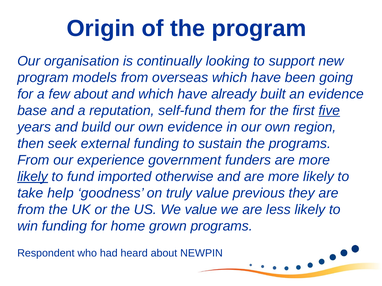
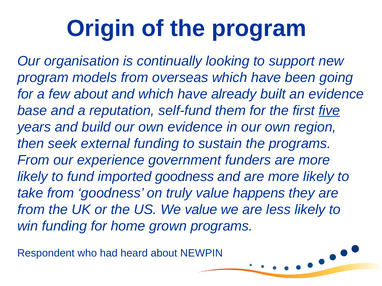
likely at (33, 177) underline: present -> none
imported otherwise: otherwise -> goodness
take help: help -> from
previous: previous -> happens
